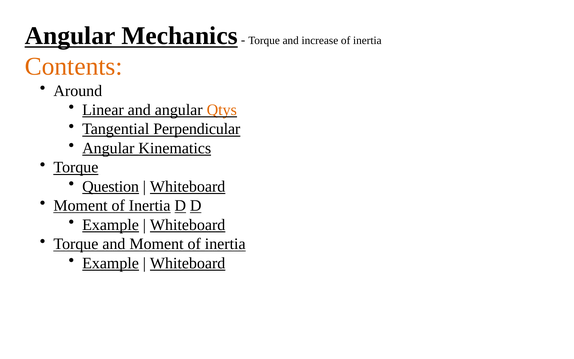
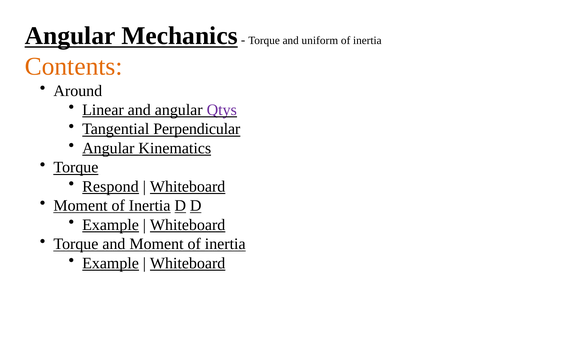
increase: increase -> uniform
Qtys colour: orange -> purple
Question: Question -> Respond
